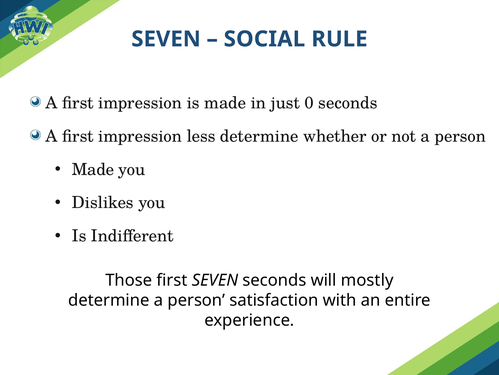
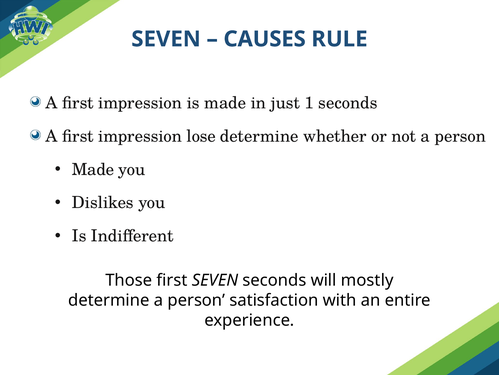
SOCIAL: SOCIAL -> CAUSES
0: 0 -> 1
less: less -> lose
